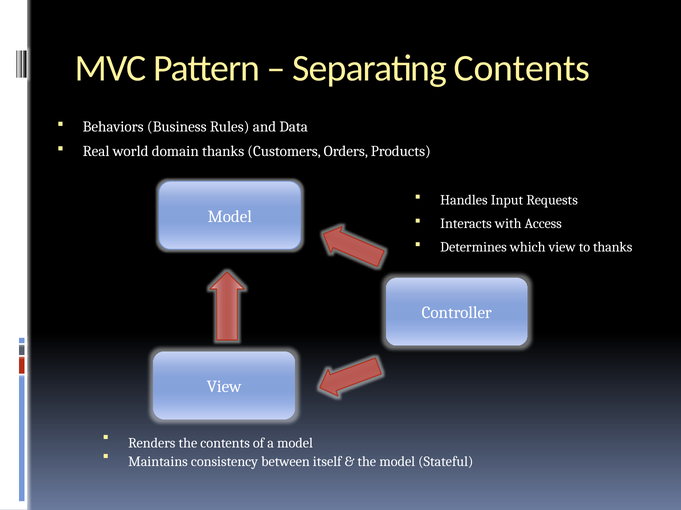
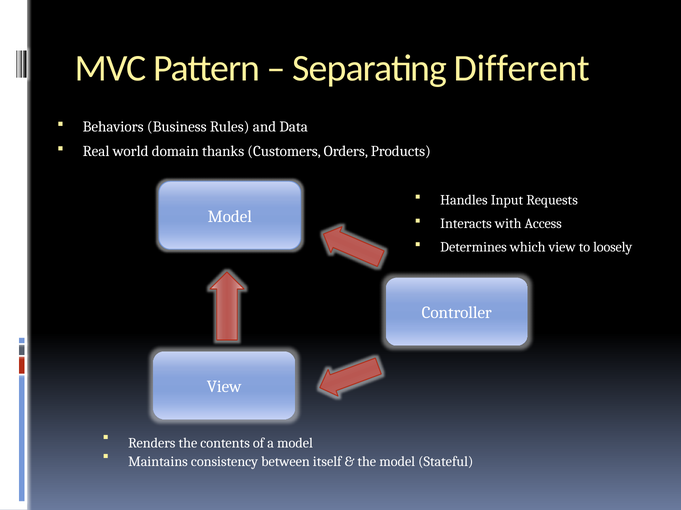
Separating Contents: Contents -> Different
to thanks: thanks -> loosely
